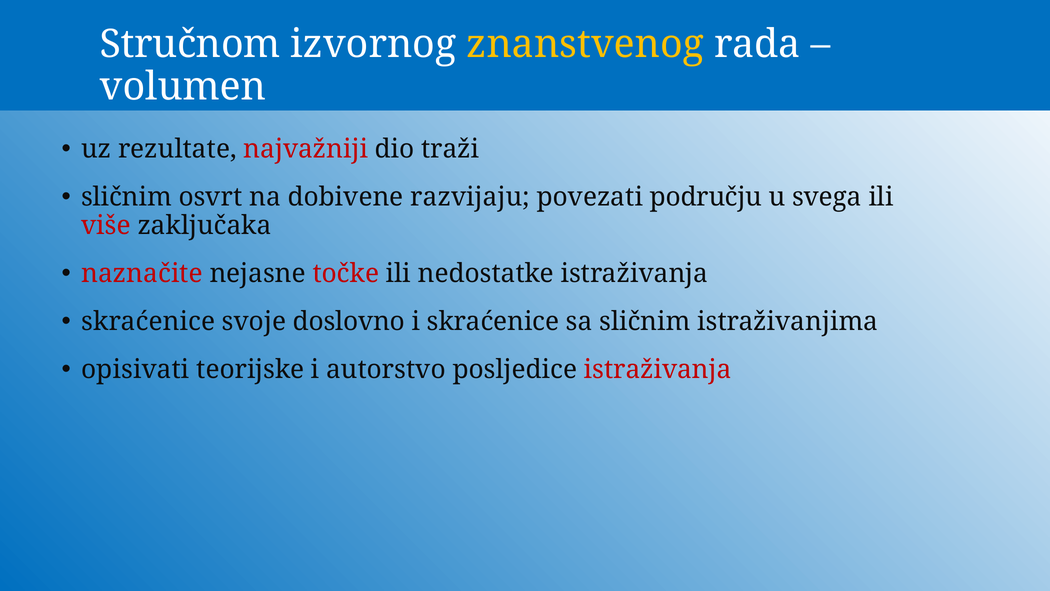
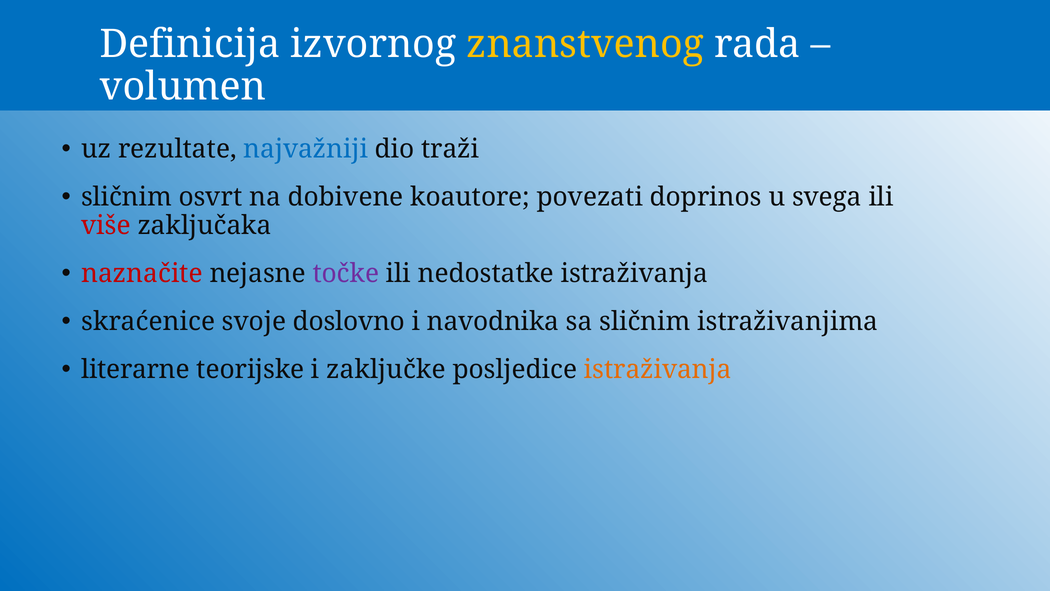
Stručnom: Stručnom -> Definicija
najvažniji colour: red -> blue
razvijaju: razvijaju -> koautore
području: području -> doprinos
točke colour: red -> purple
i skraćenice: skraćenice -> navodnika
opisivati: opisivati -> literarne
autorstvo: autorstvo -> zaključke
istraživanja at (658, 370) colour: red -> orange
